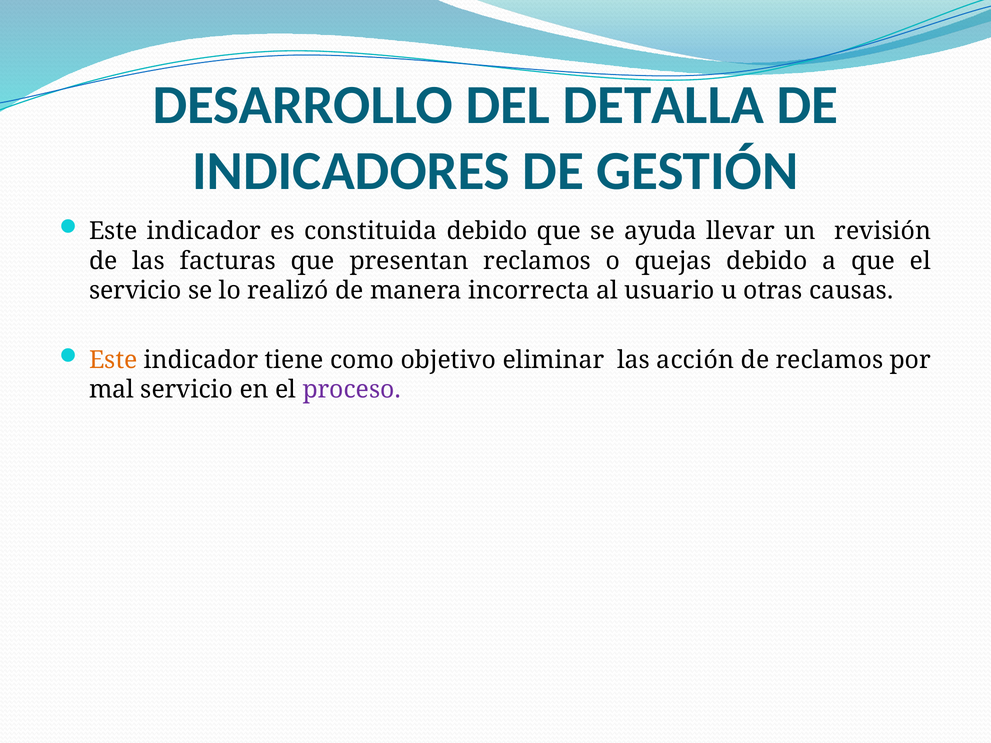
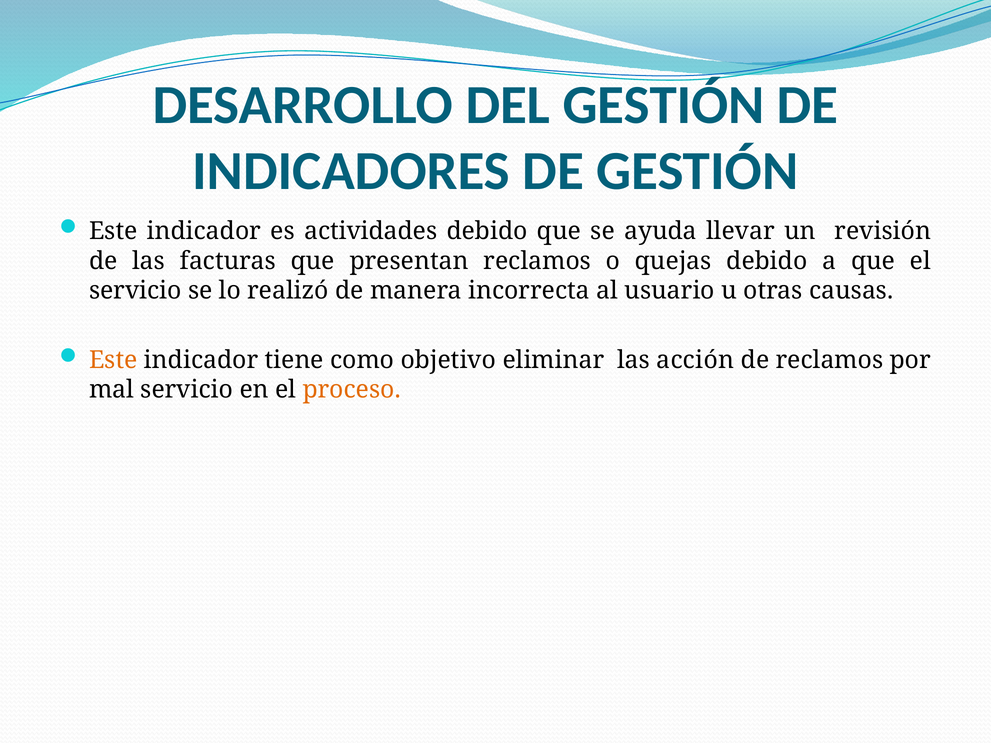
DEL DETALLA: DETALLA -> GESTIÓN
constituida: constituida -> actividades
proceso colour: purple -> orange
